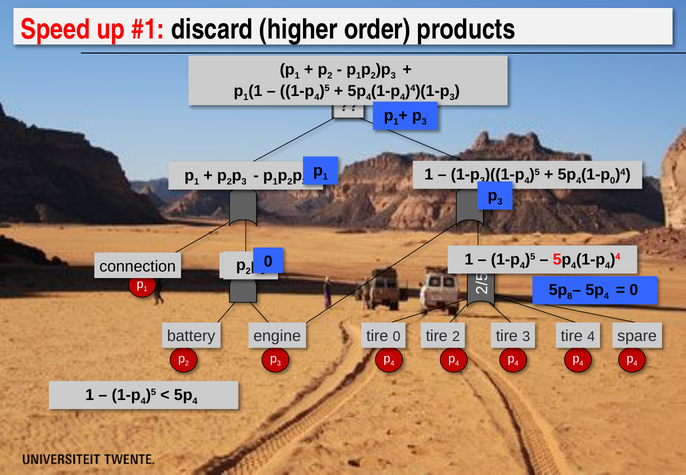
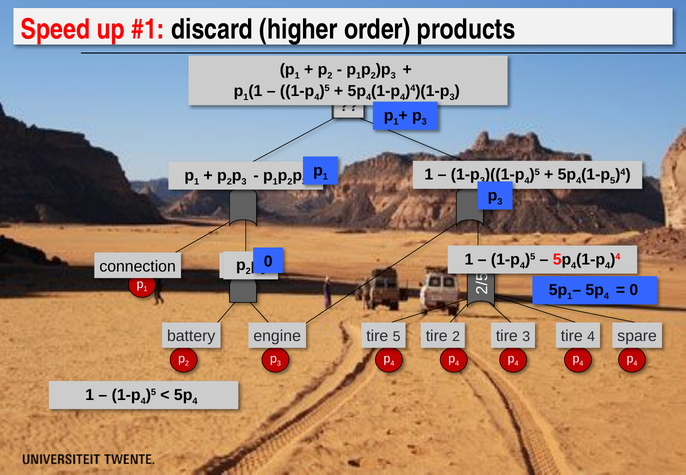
0 at (613, 181): 0 -> 5
8 at (570, 296): 8 -> 1
tire 0: 0 -> 5
